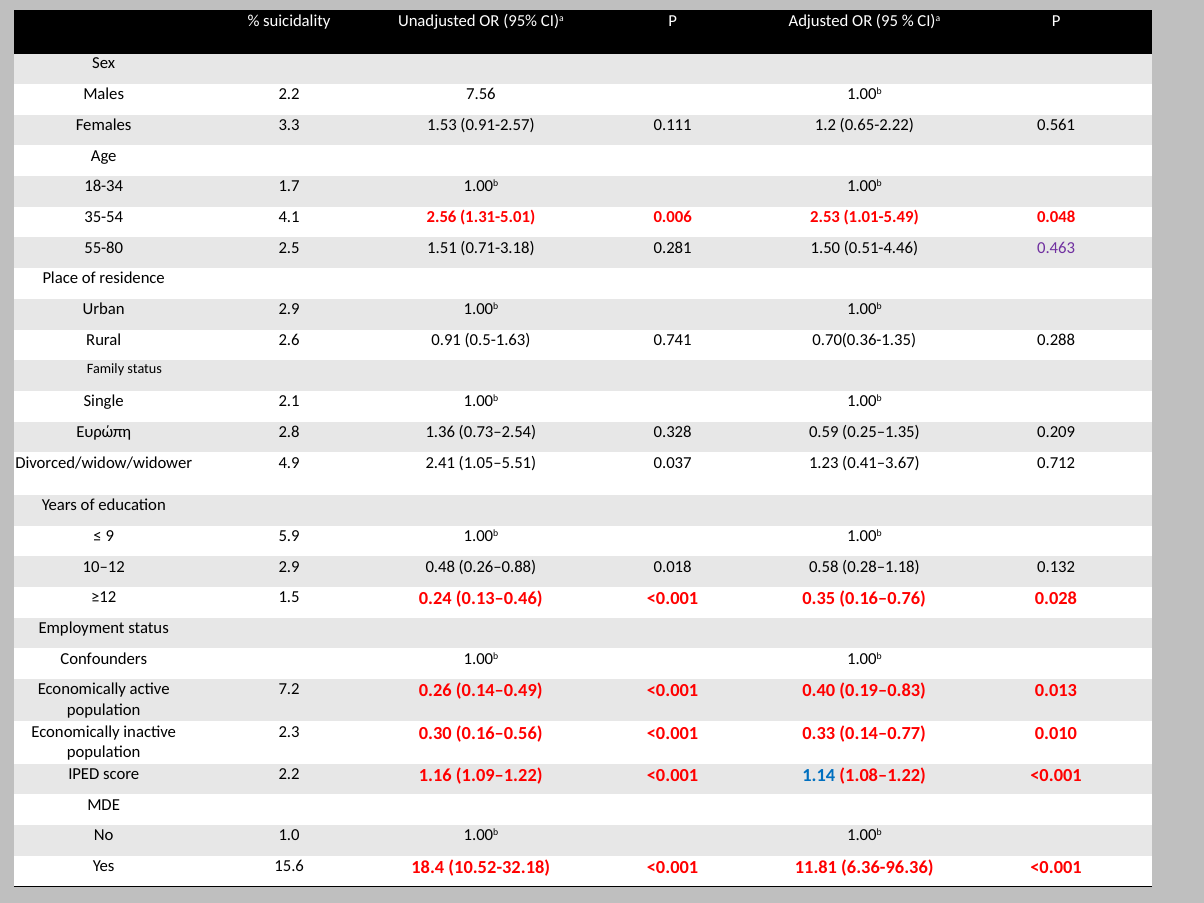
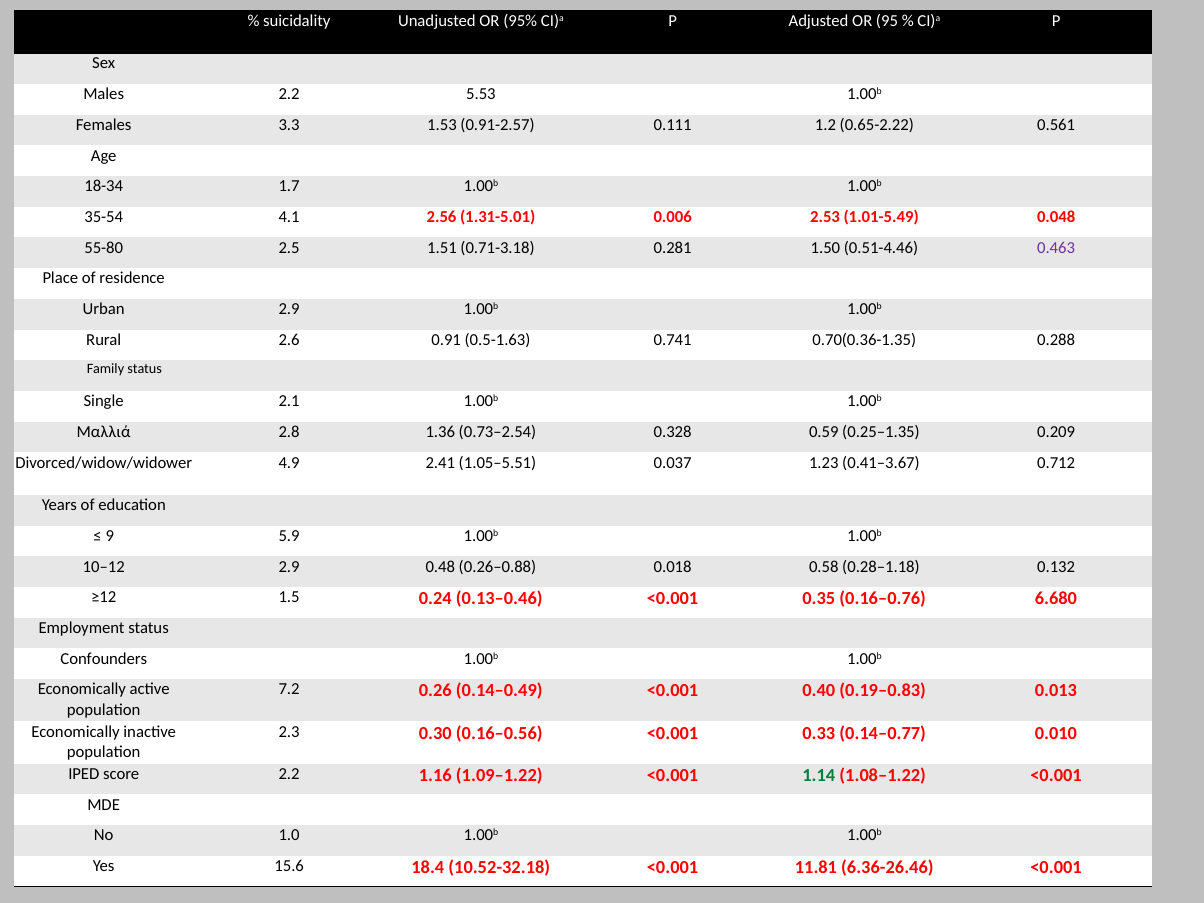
7.56: 7.56 -> 5.53
Ευρώπη: Ευρώπη -> Μαλλιά
0.028: 0.028 -> 6.680
1.14 colour: blue -> green
6.36-96.36: 6.36-96.36 -> 6.36-26.46
